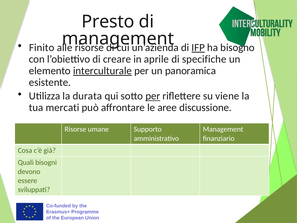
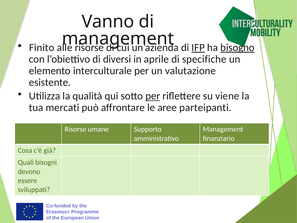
Presto: Presto -> Vanno
bisogno underline: none -> present
creare: creare -> diversi
interculturale underline: present -> none
panoramica: panoramica -> valutazione
durata: durata -> qualità
discussione: discussione -> parteipanti
